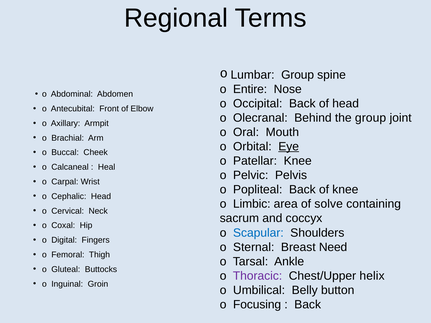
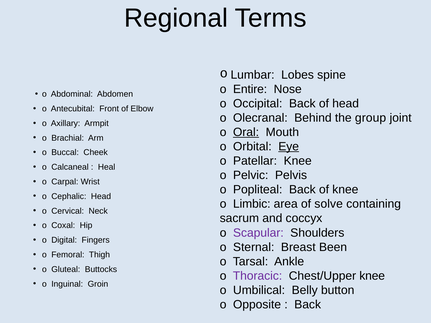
Lumbar Group: Group -> Lobes
Oral underline: none -> present
Scapular colour: blue -> purple
Need: Need -> Been
Chest/Upper helix: helix -> knee
Focusing: Focusing -> Opposite
